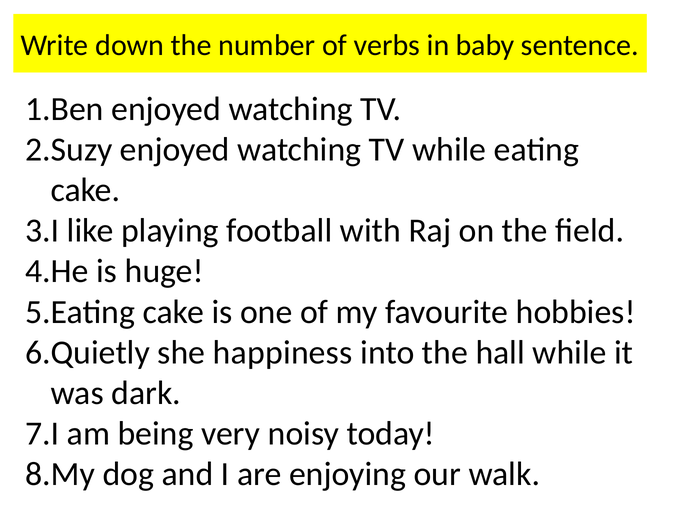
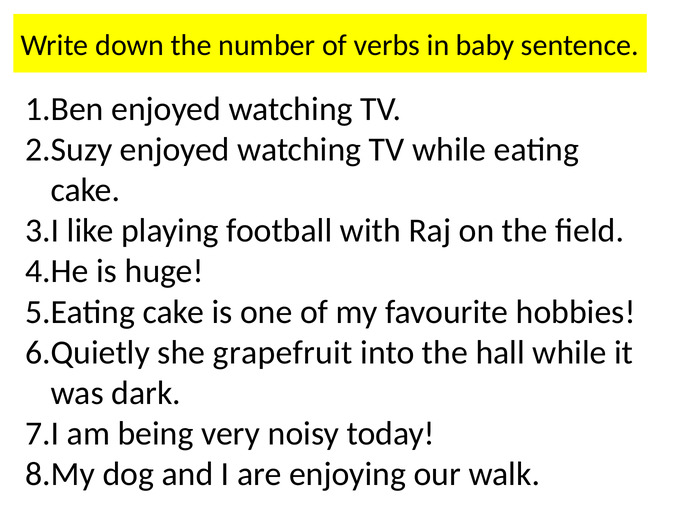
happiness: happiness -> grapefruit
